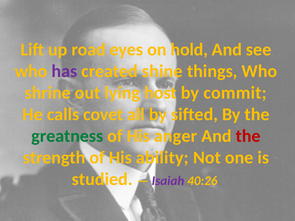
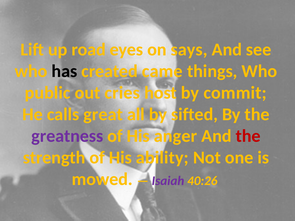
hold: hold -> says
has colour: purple -> black
shine: shine -> came
shrine: shrine -> public
lying: lying -> cries
covet: covet -> great
greatness colour: green -> purple
studied: studied -> mowed
